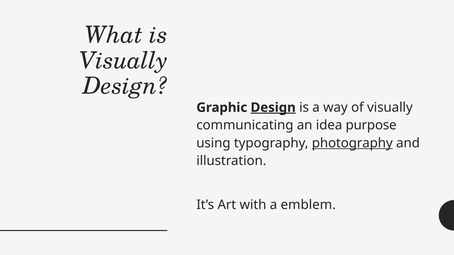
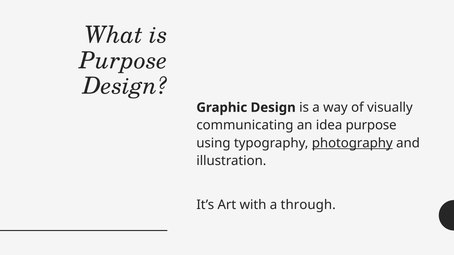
Visually at (124, 61): Visually -> Purpose
Design at (273, 108) underline: present -> none
emblem: emblem -> through
